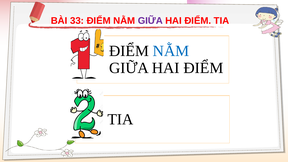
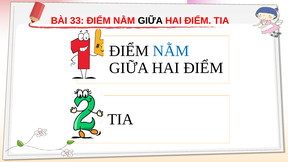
GIỮA at (150, 21) colour: purple -> black
